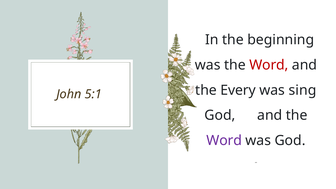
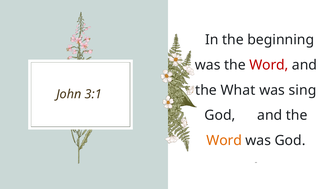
Every: Every -> What
5:1: 5:1 -> 3:1
Word at (224, 141) colour: purple -> orange
